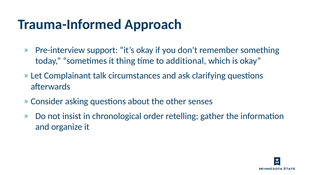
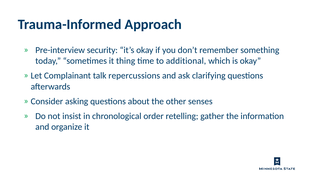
support: support -> security
circumstances: circumstances -> repercussions
